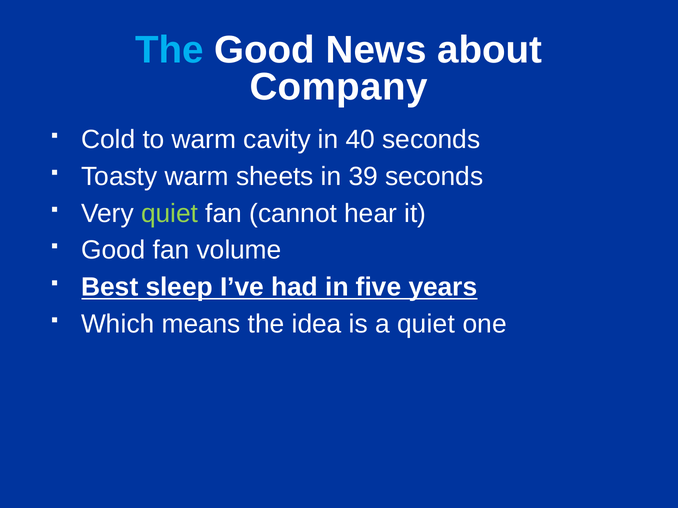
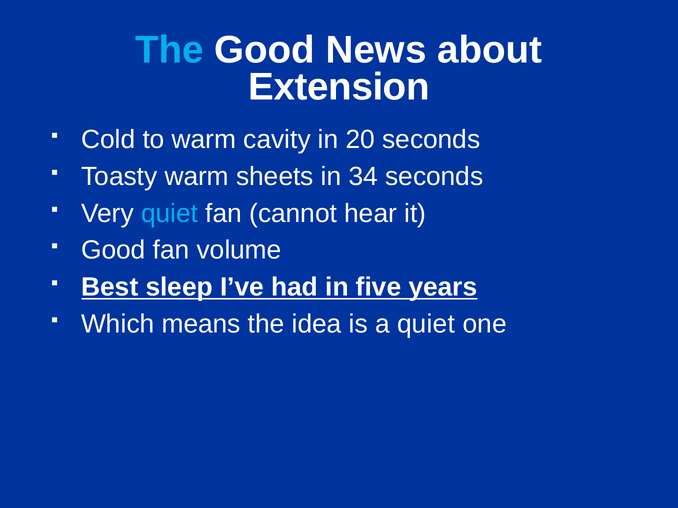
Company: Company -> Extension
40: 40 -> 20
39: 39 -> 34
quiet at (170, 214) colour: light green -> light blue
